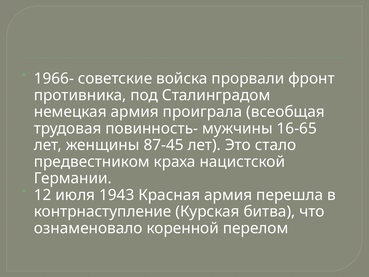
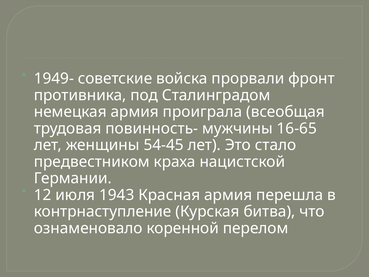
1966-: 1966- -> 1949-
87-45: 87-45 -> 54-45
